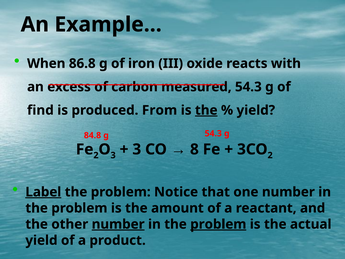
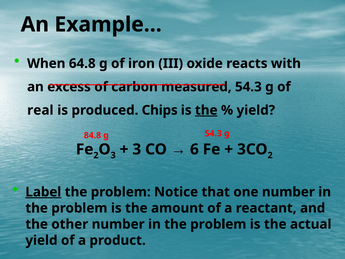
86.8: 86.8 -> 64.8
find: find -> real
From: From -> Chips
8: 8 -> 6
number at (118, 224) underline: present -> none
problem at (218, 224) underline: present -> none
